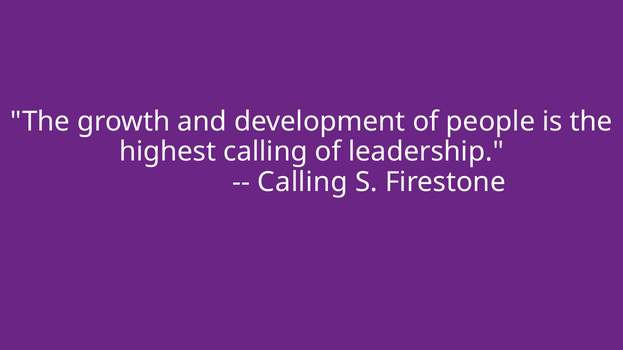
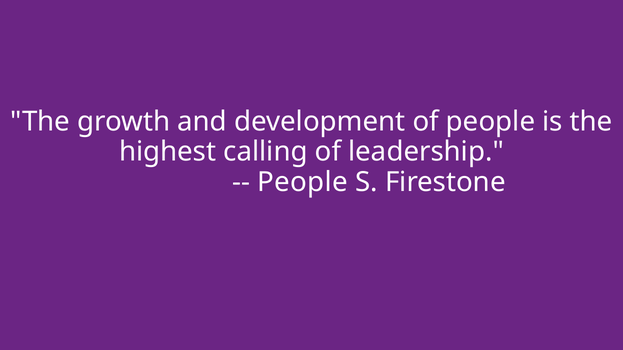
Calling at (303, 182): Calling -> People
